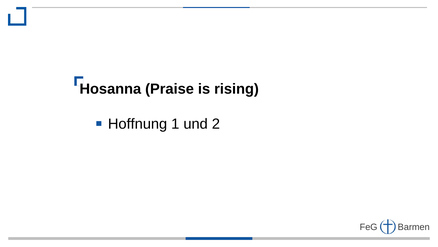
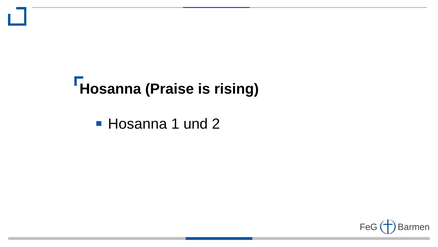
Hoffnung at (138, 124): Hoffnung -> Hosanna
